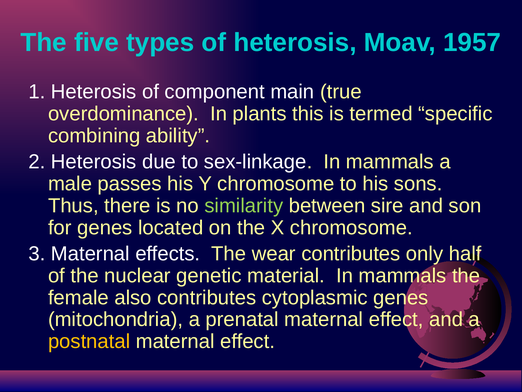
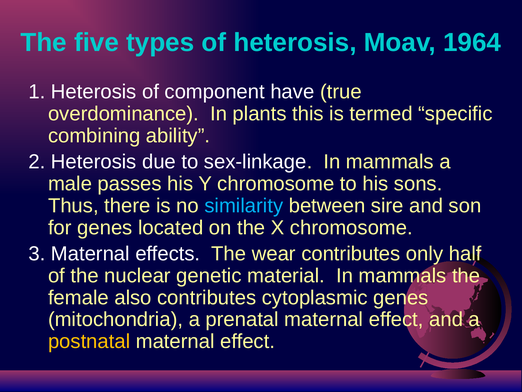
1957: 1957 -> 1964
main: main -> have
similarity colour: light green -> light blue
